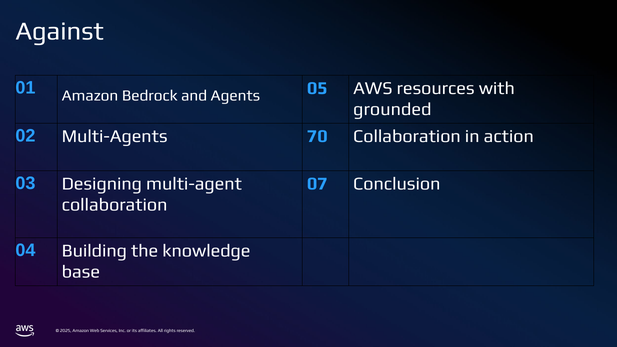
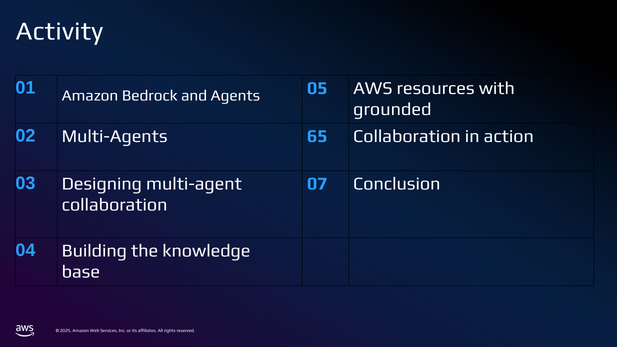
Against: Against -> Activity
70: 70 -> 65
